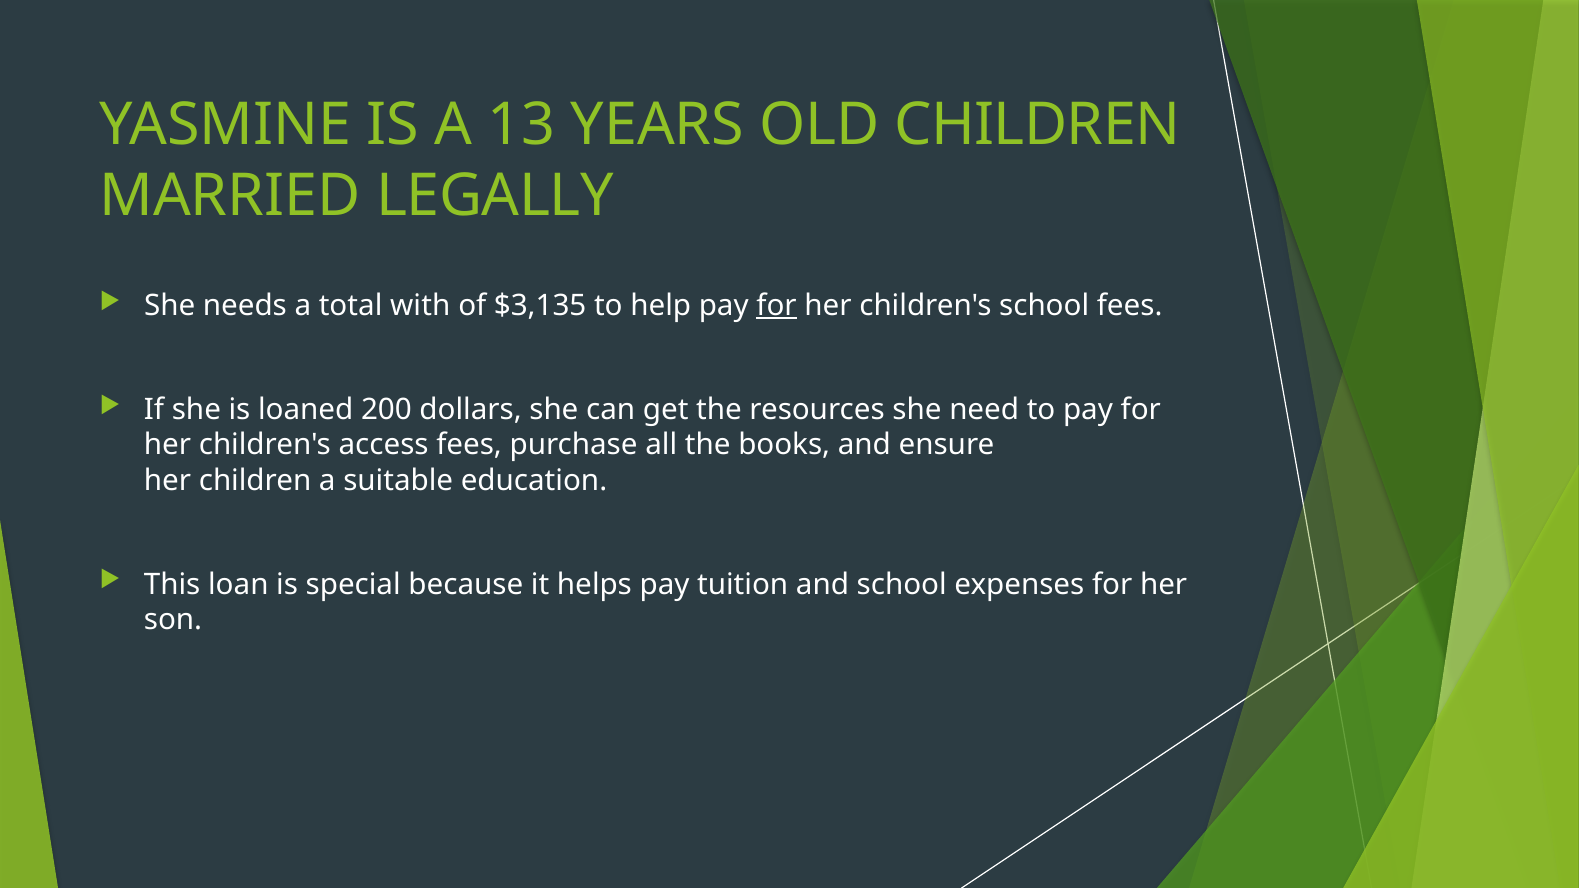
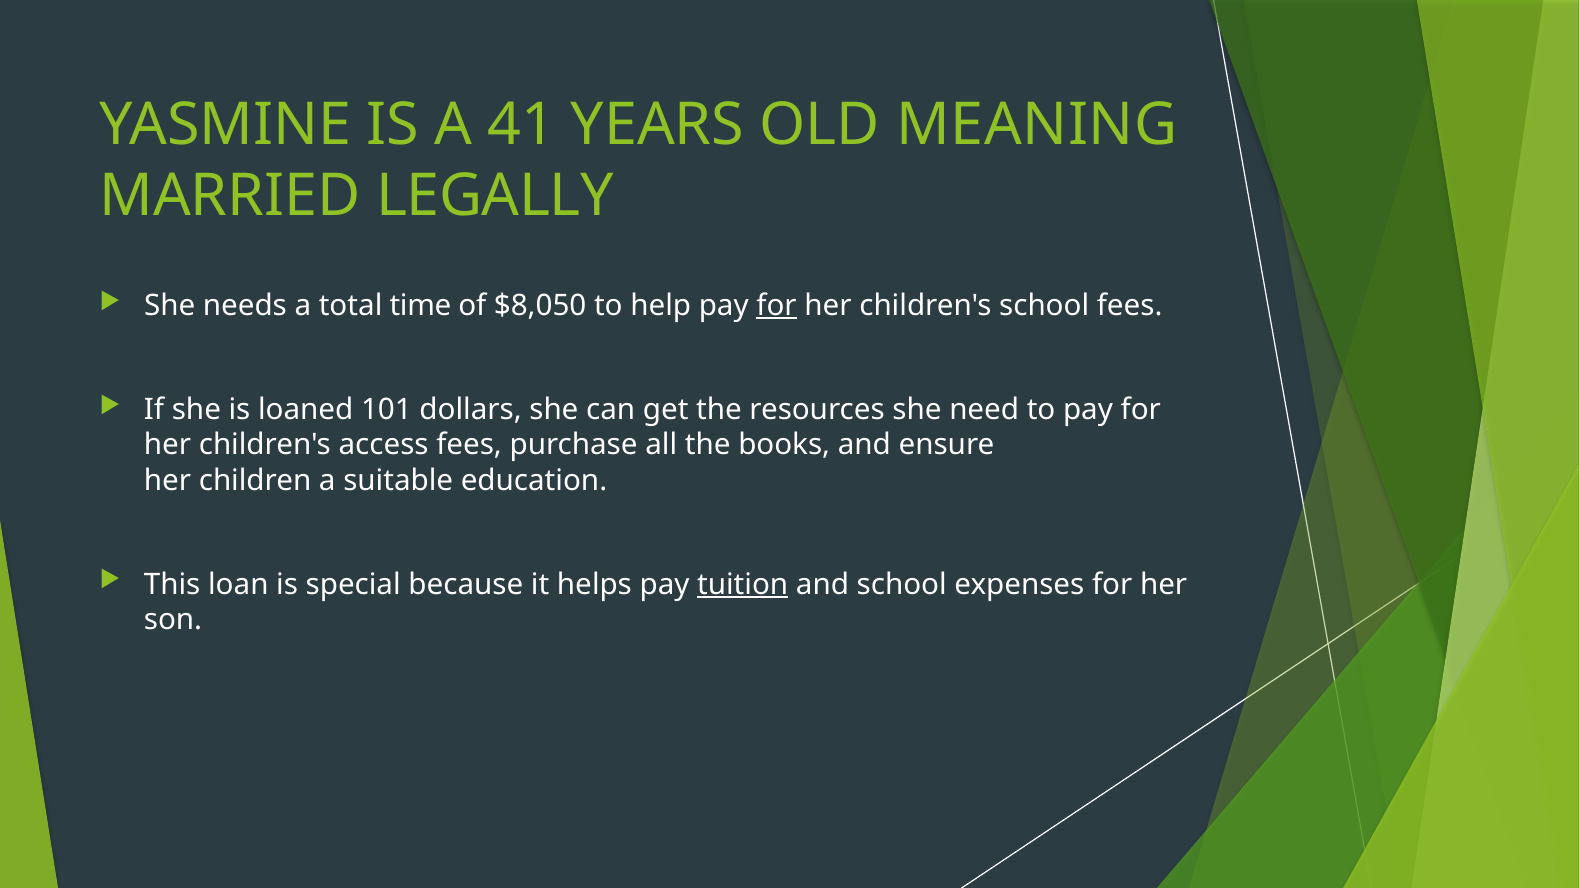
13: 13 -> 41
OLD CHILDREN: CHILDREN -> MEANING
with: with -> time
$3,135: $3,135 -> $8,050
200: 200 -> 101
tuition underline: none -> present
